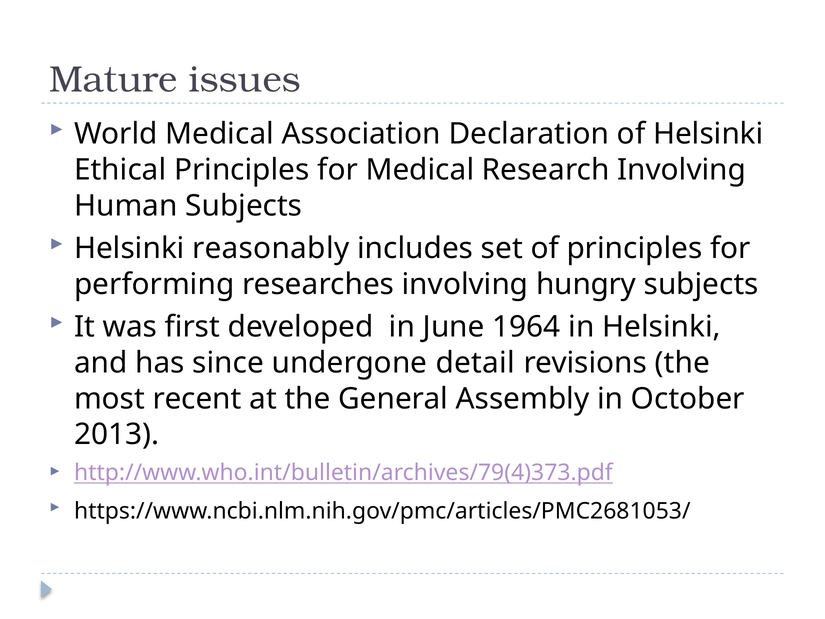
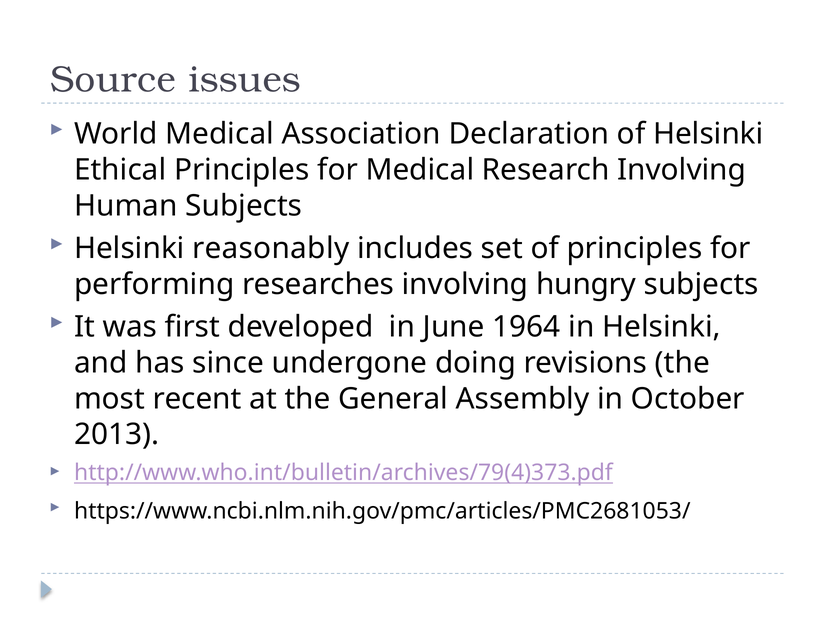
Mature: Mature -> Source
detail: detail -> doing
